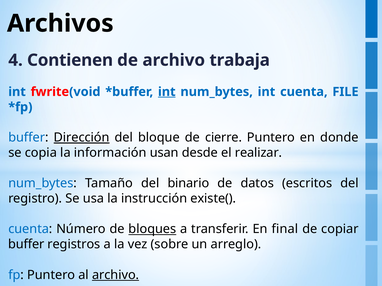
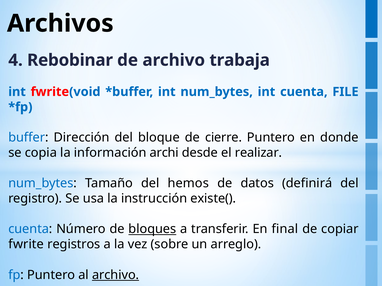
Contienen: Contienen -> Rebobinar
int at (167, 92) underline: present -> none
Dirección underline: present -> none
usan: usan -> archi
binario: binario -> hemos
escritos: escritos -> definirá
buffer at (26, 245): buffer -> fwrite
